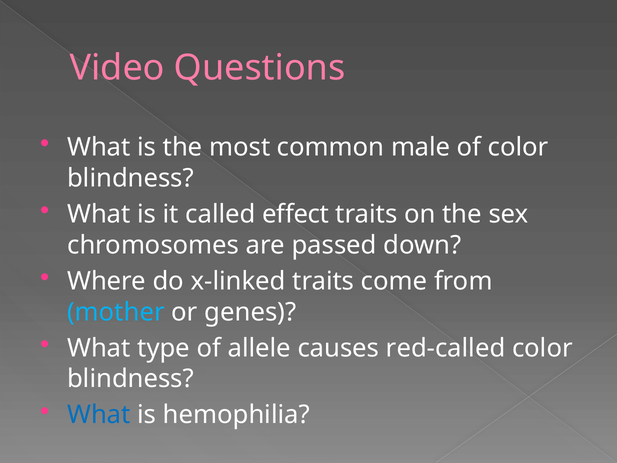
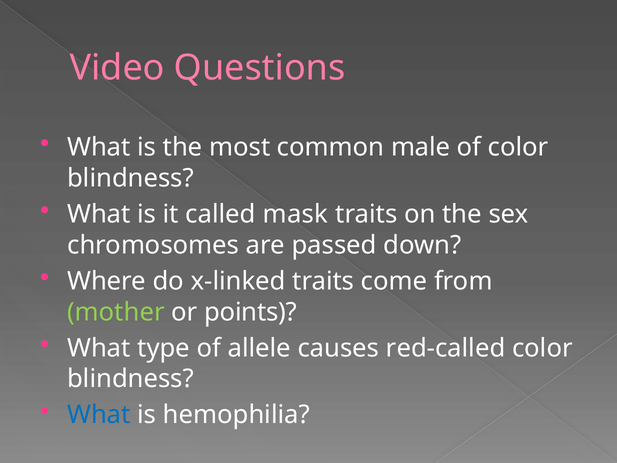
effect: effect -> mask
mother colour: light blue -> light green
genes: genes -> points
